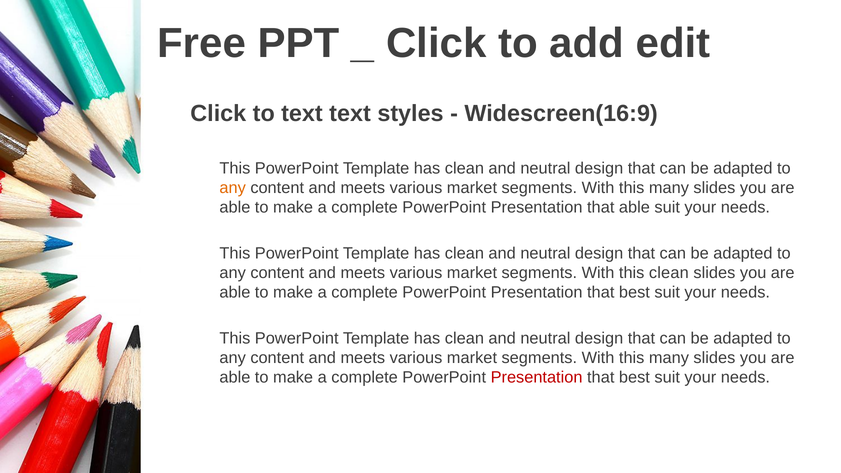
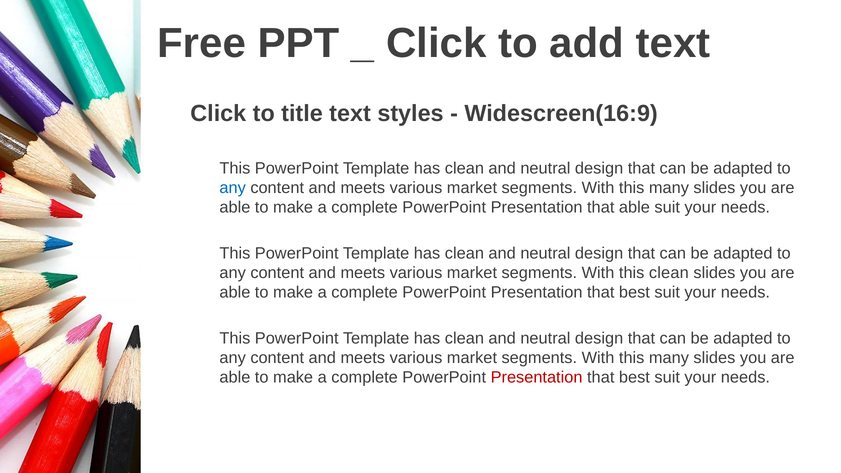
add edit: edit -> text
to text: text -> title
any at (233, 188) colour: orange -> blue
